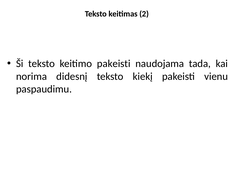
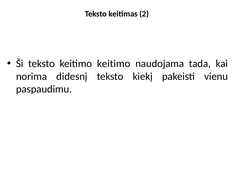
keitimo pakeisti: pakeisti -> keitimo
